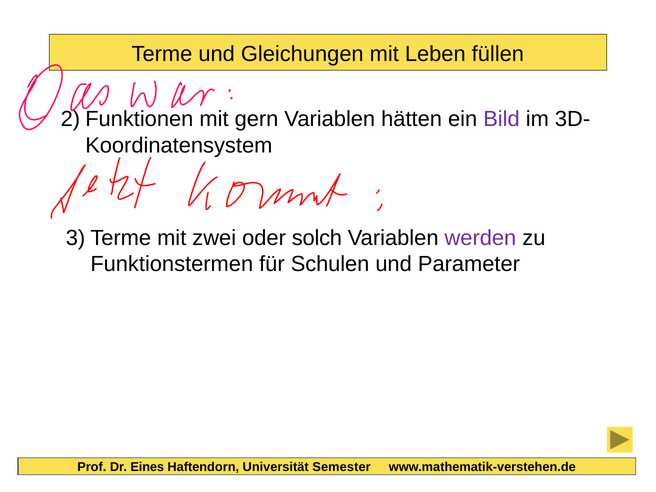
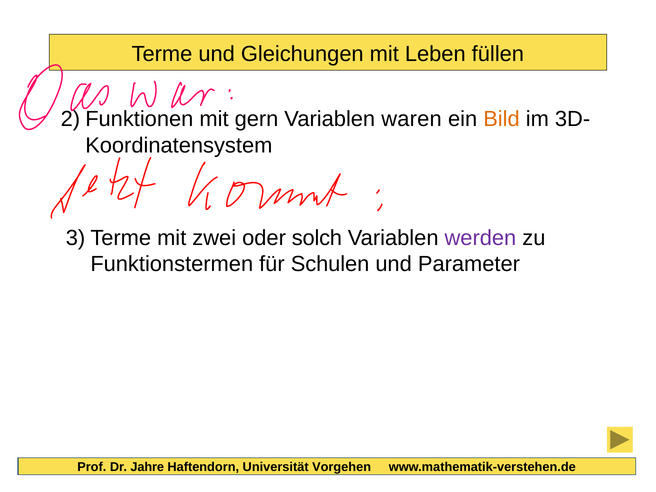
hätten: hätten -> waren
Bild colour: purple -> orange
Eines: Eines -> Jahre
Semester: Semester -> Vorgehen
